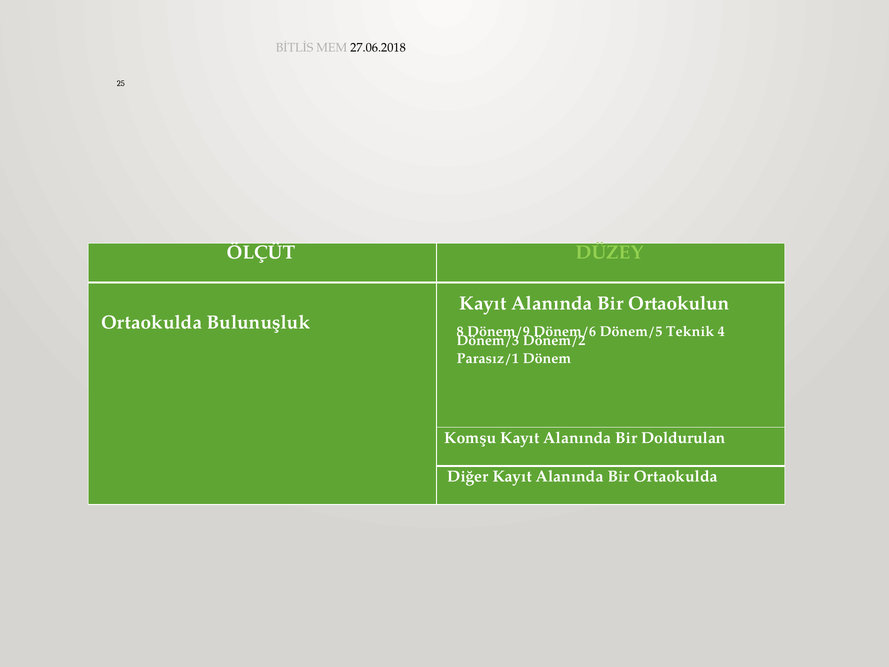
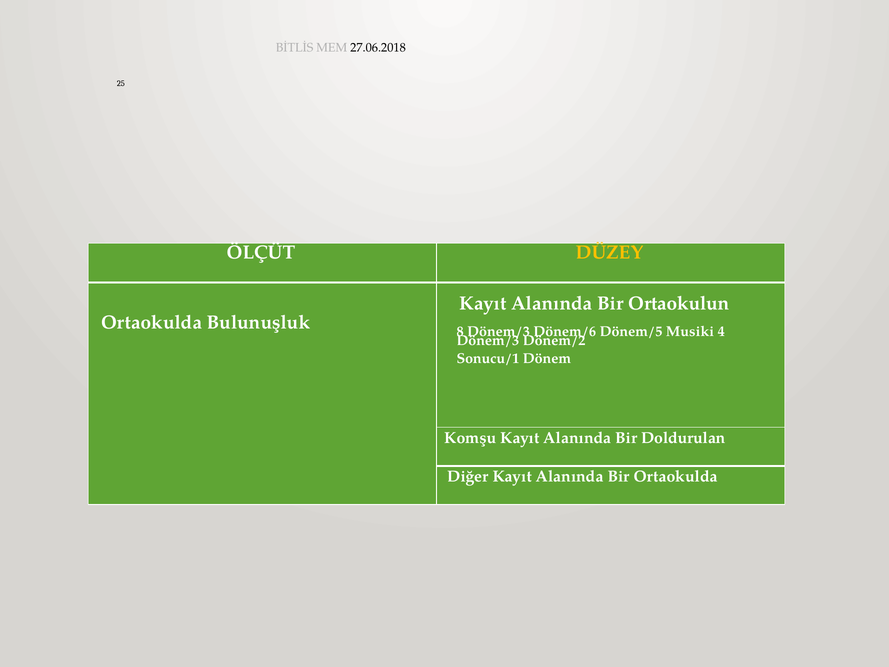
DÜZEY colour: light green -> yellow
Dönem/9 at (499, 331): Dönem/9 -> Dönem/3
Teknik: Teknik -> Musiki
Parasız/1: Parasız/1 -> Sonucu/1
